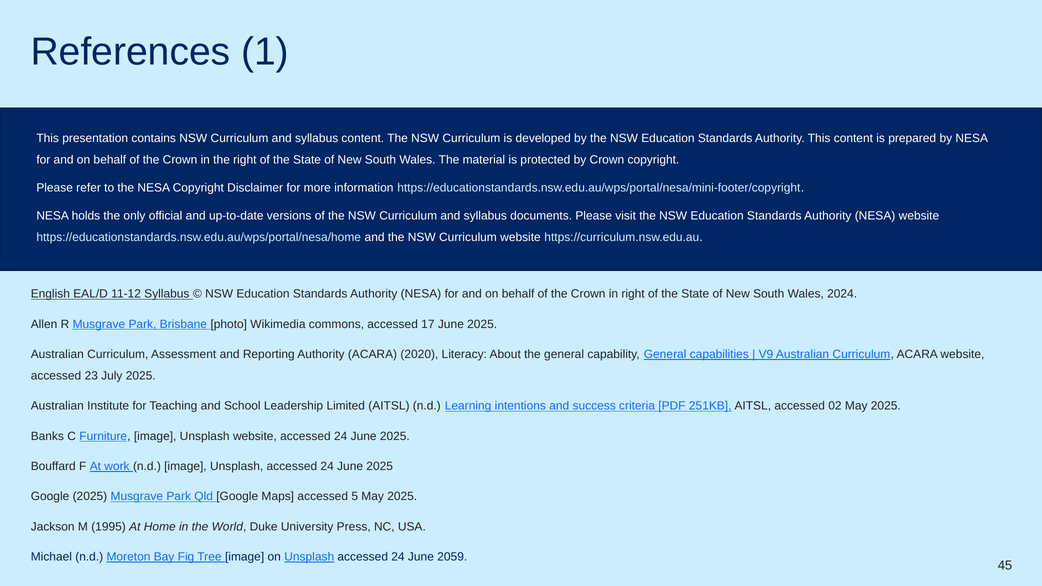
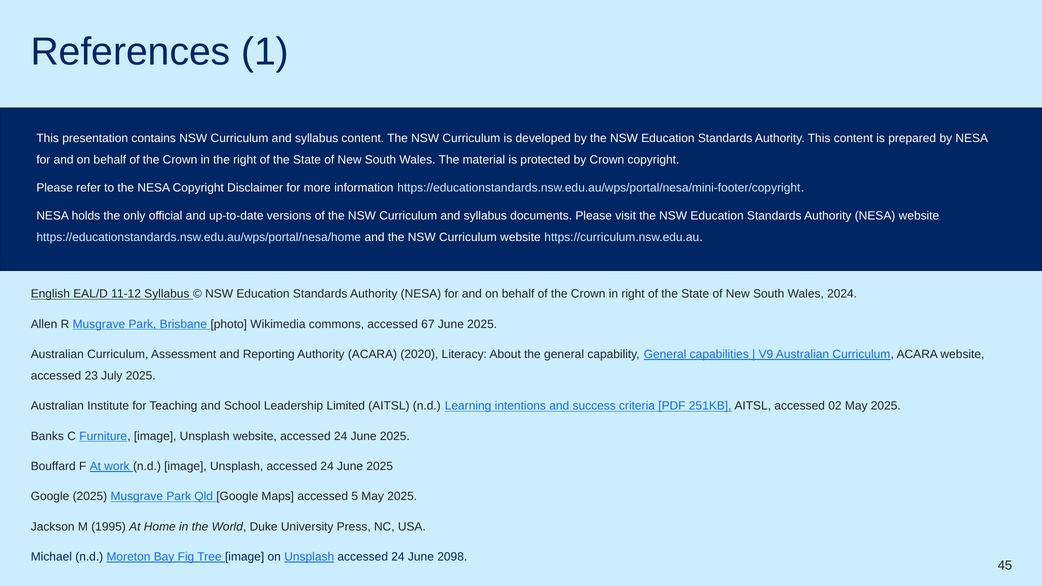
17: 17 -> 67
2059: 2059 -> 2098
